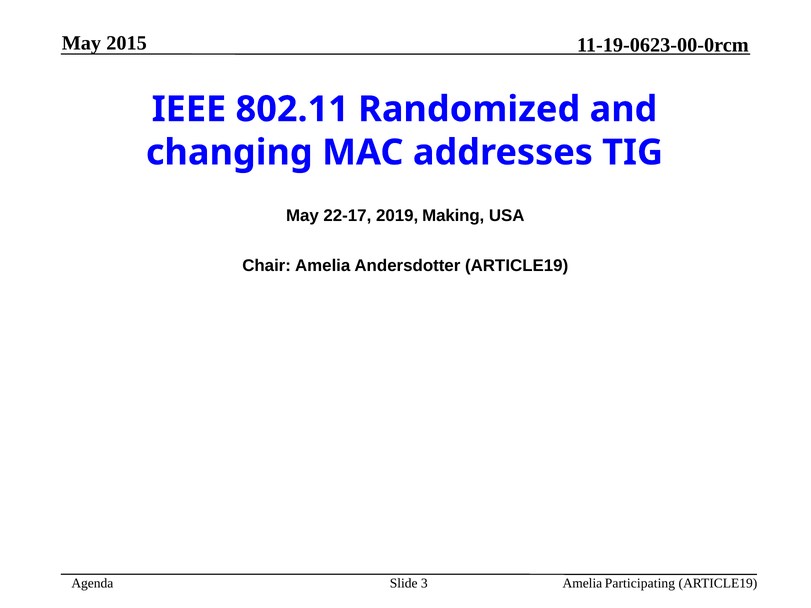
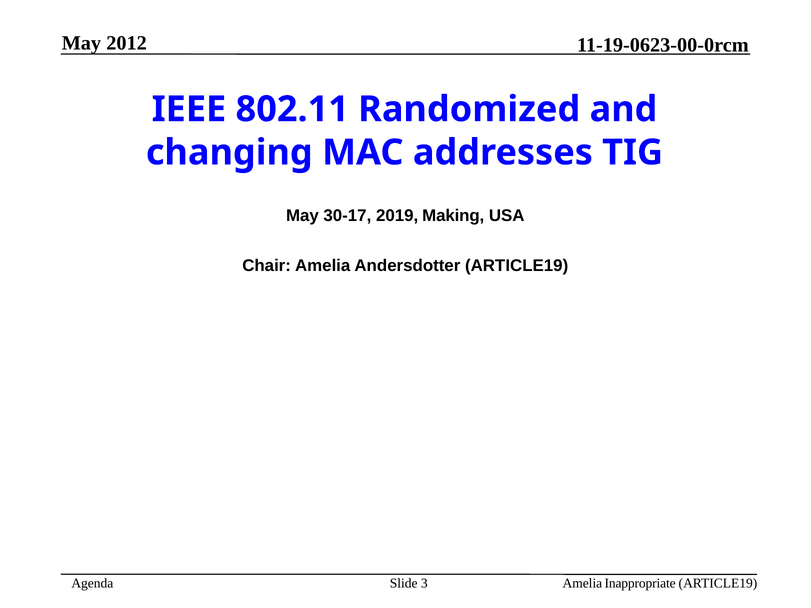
2015: 2015 -> 2012
22-17: 22-17 -> 30-17
Participating: Participating -> Inappropriate
